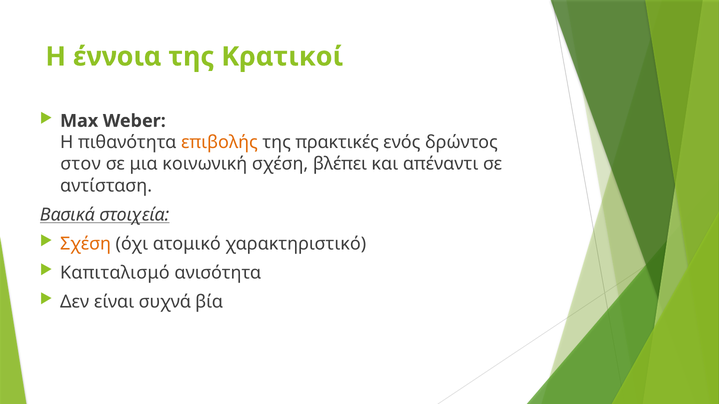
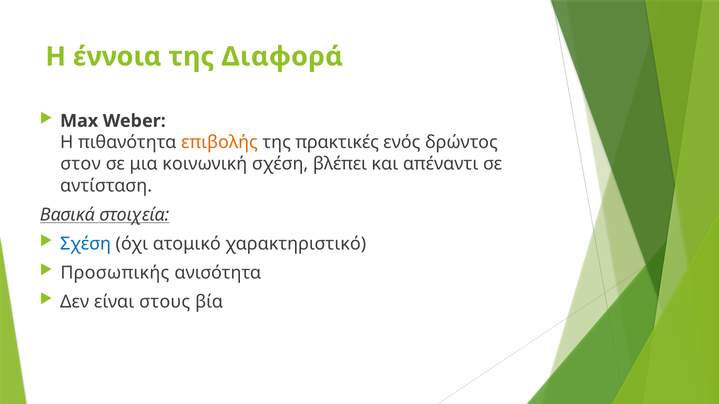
Κρατικοί: Κρατικοί -> Διαφορά
Σχέση at (86, 244) colour: orange -> blue
Καπιταλισμό: Καπιταλισμό -> Προσωπικής
συχνά: συχνά -> στους
